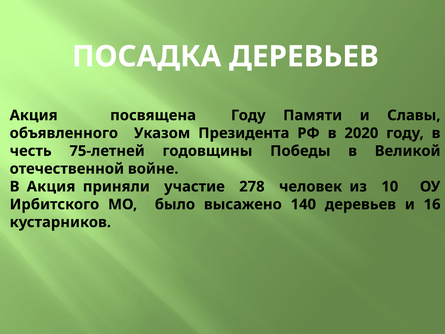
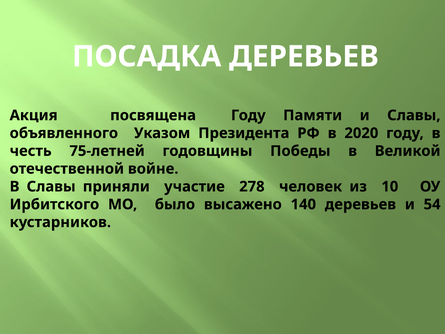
В Акция: Акция -> Славы
16: 16 -> 54
